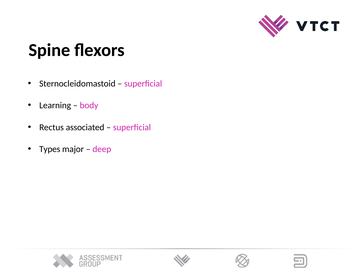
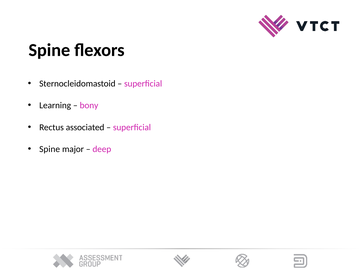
body: body -> bony
Types at (50, 149): Types -> Spine
